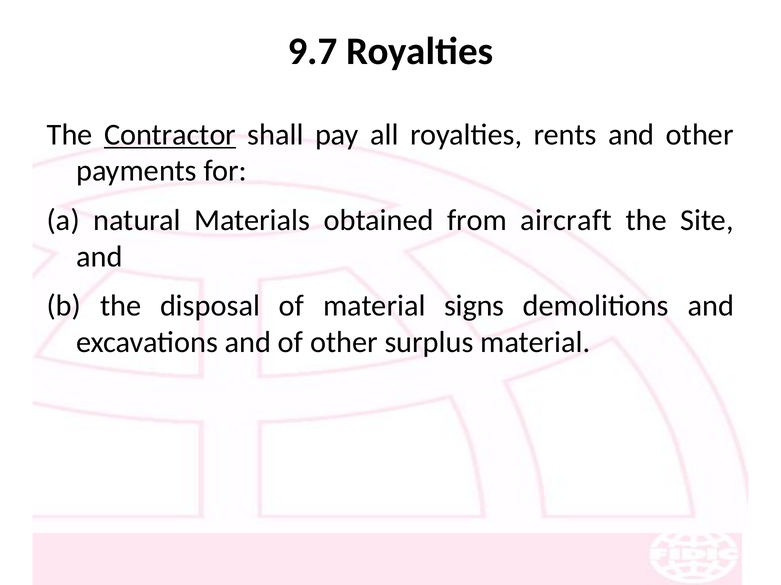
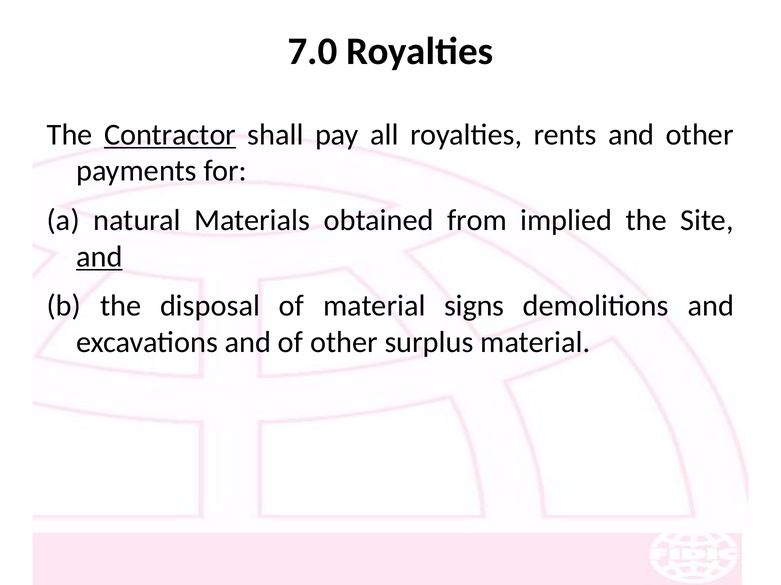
9.7: 9.7 -> 7.0
aircraft: aircraft -> implied
and at (99, 257) underline: none -> present
